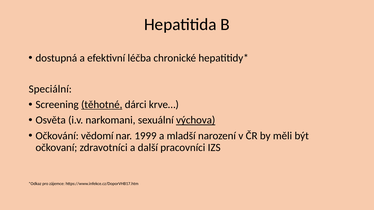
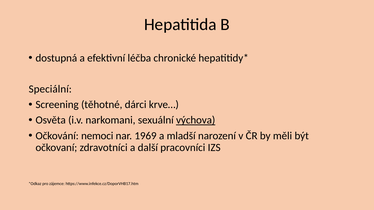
těhotné underline: present -> none
vědomí: vědomí -> nemoci
1999: 1999 -> 1969
